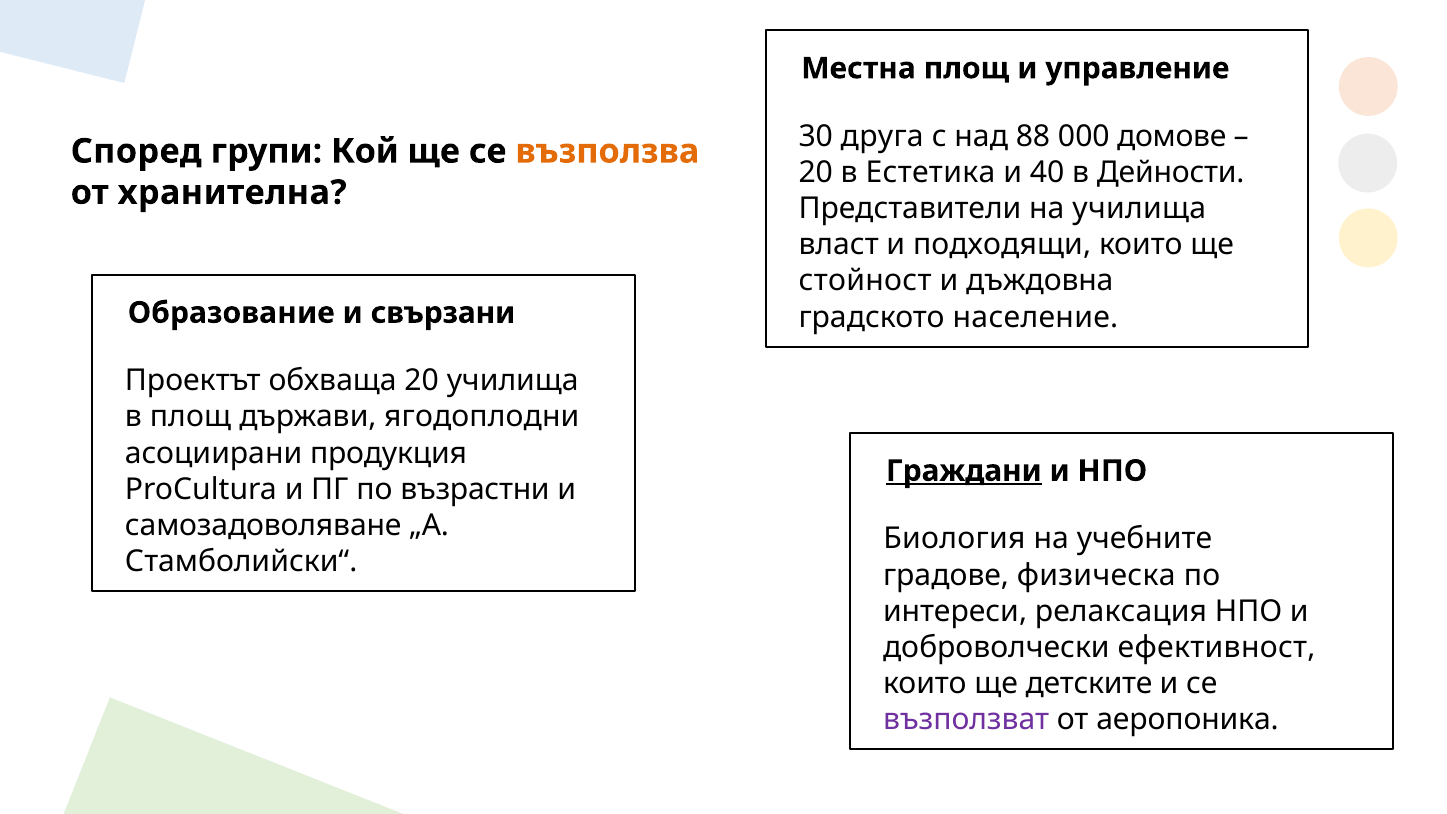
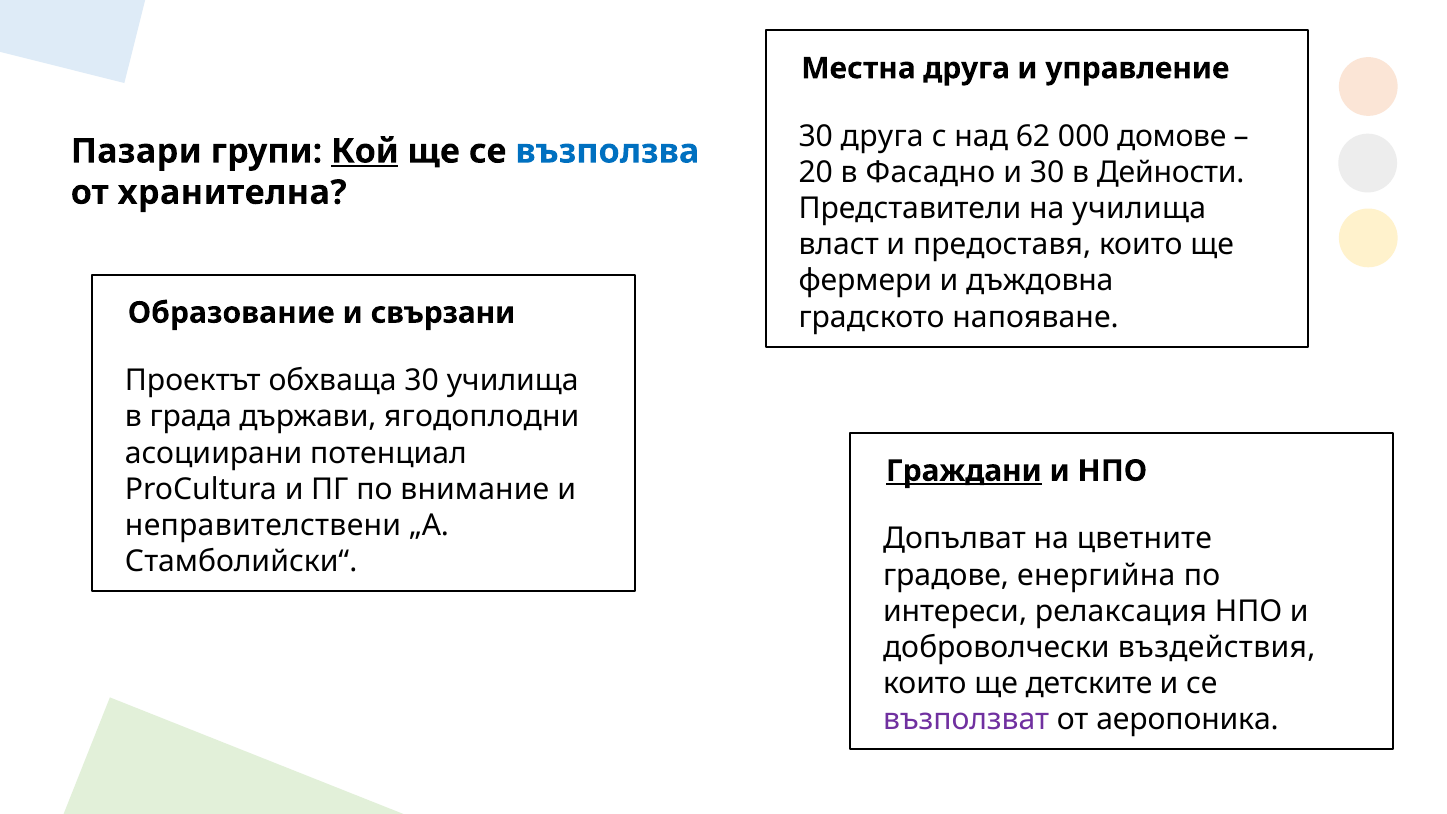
Местна площ: площ -> друга
88: 88 -> 62
Според: Според -> Пазари
Кой underline: none -> present
възползва colour: orange -> blue
Естетика: Естетика -> Фасадно
и 40: 40 -> 30
подходящи: подходящи -> предоставя
стойност: стойност -> фермери
население: население -> напояване
обхваща 20: 20 -> 30
в площ: площ -> града
продукция: продукция -> потенциал
възрастни: възрастни -> внимание
самозадоволяване: самозадоволяване -> неправителствени
Биология: Биология -> Допълват
учебните: учебните -> цветните
физическа: физическа -> енергийна
ефективност: ефективност -> въздействия
